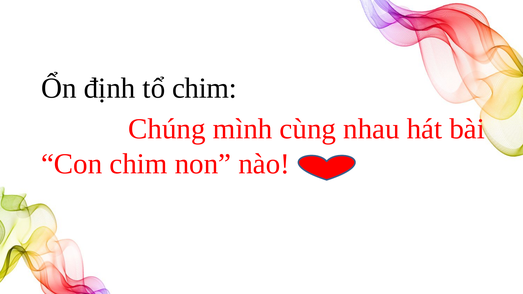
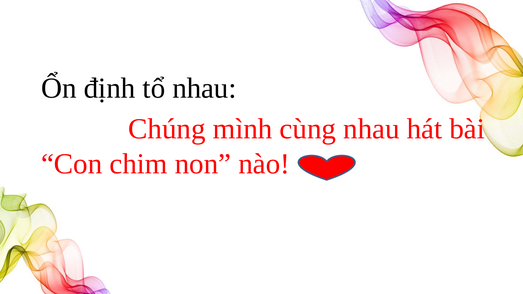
tổ chim: chim -> nhau
